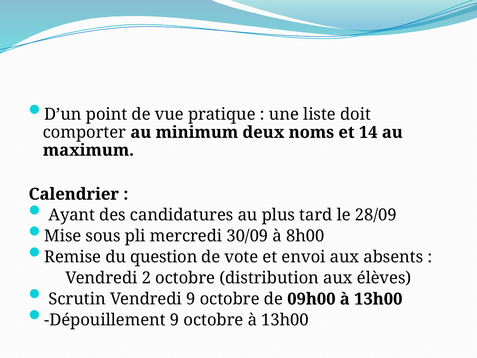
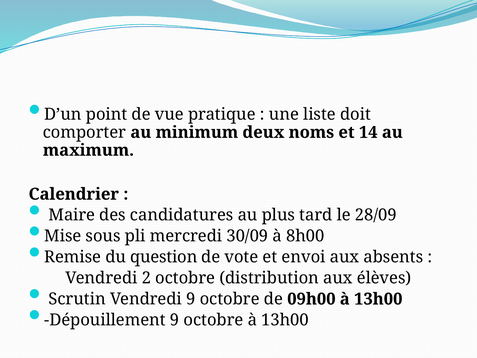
Ayant: Ayant -> Maire
